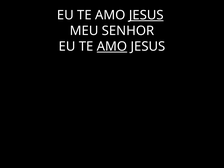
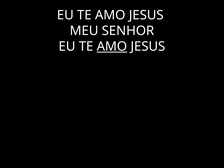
JESUS at (146, 15) underline: present -> none
